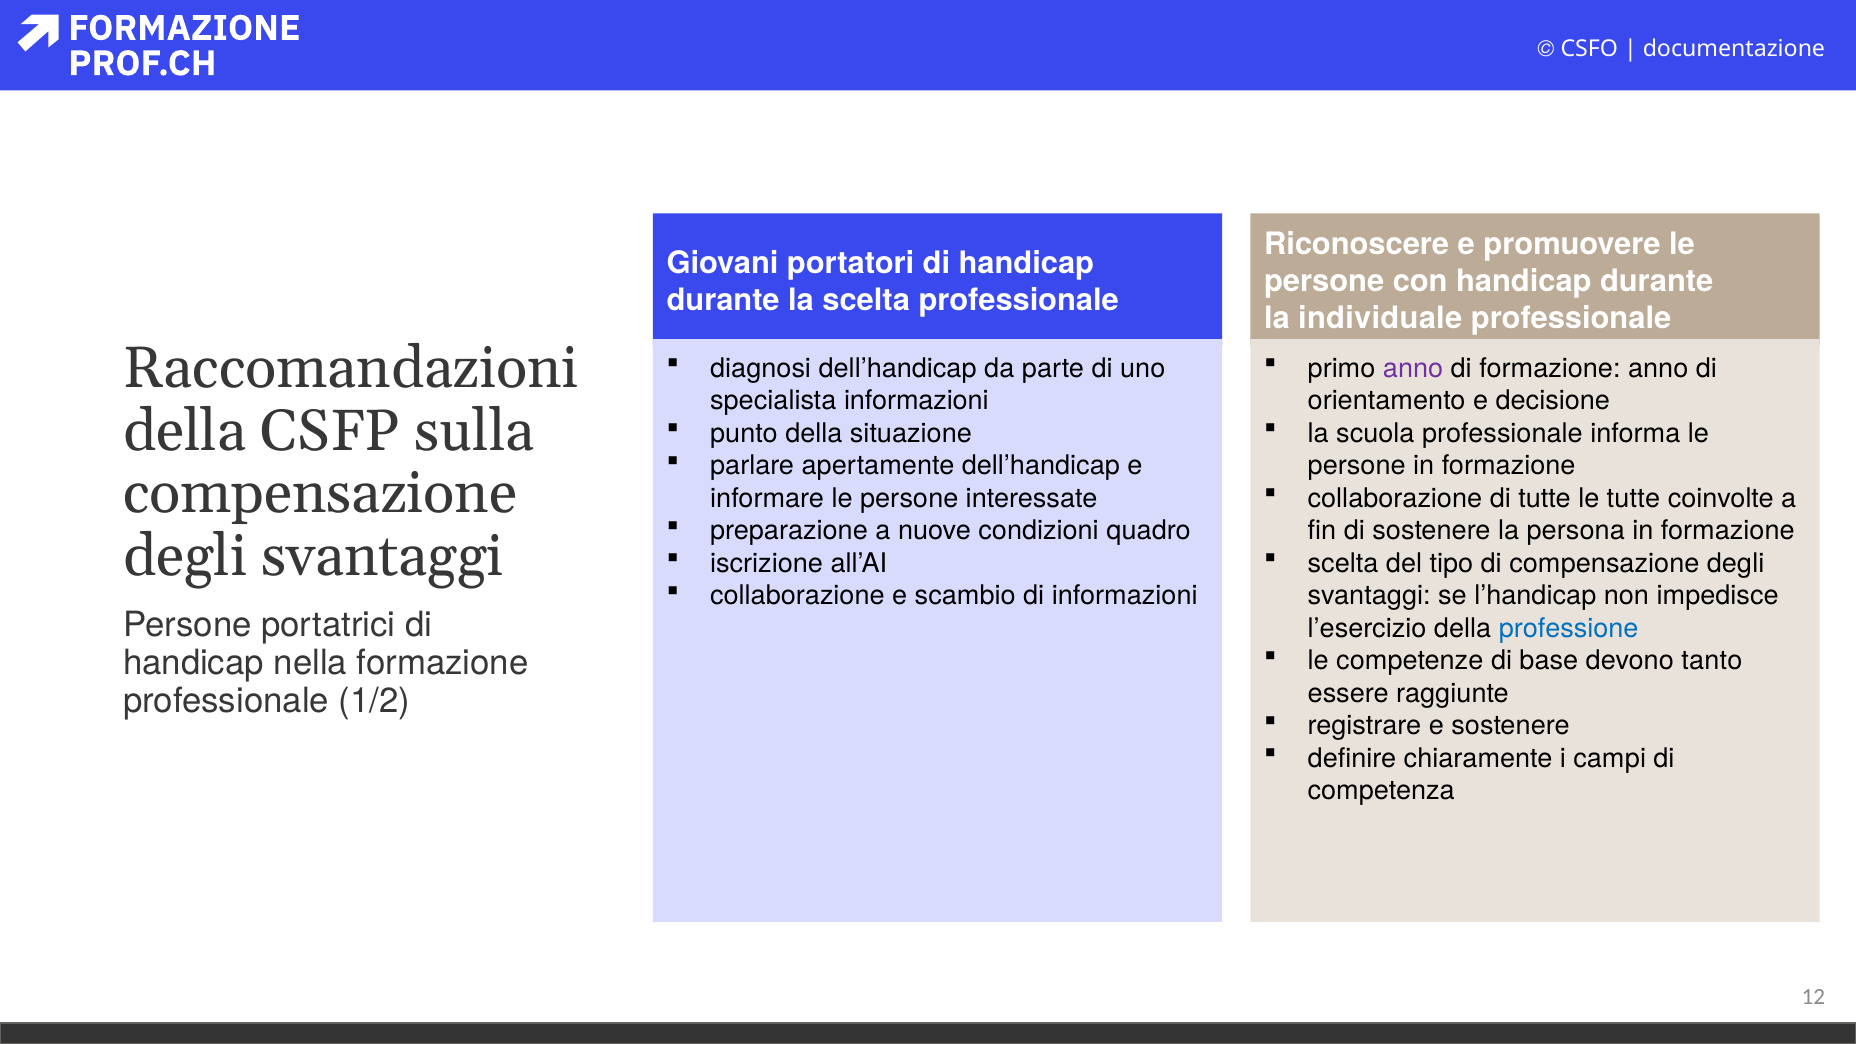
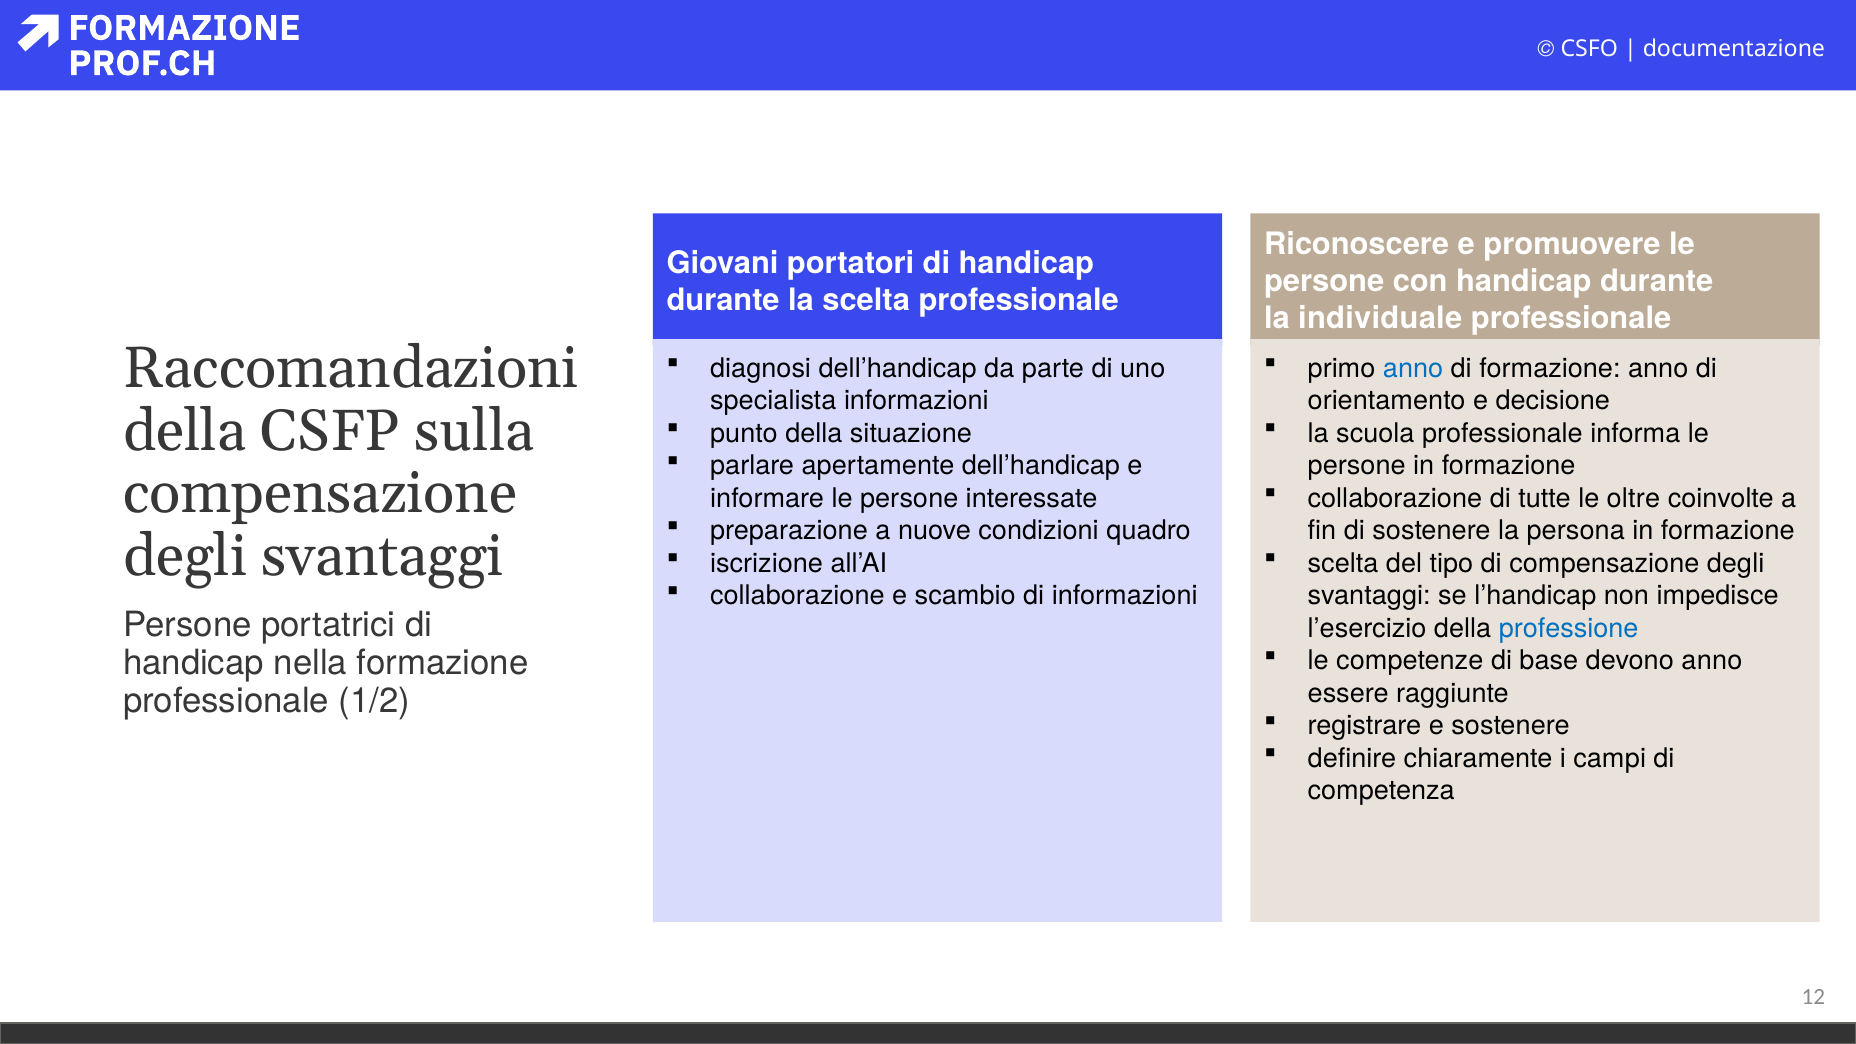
anno at (1413, 368) colour: purple -> blue
le tutte: tutte -> oltre
devono tanto: tanto -> anno
